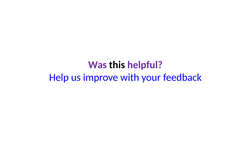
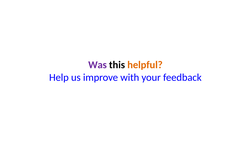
helpful colour: purple -> orange
